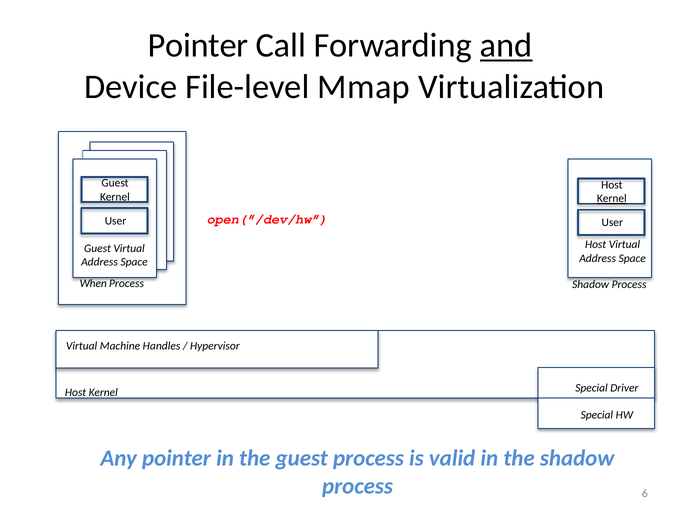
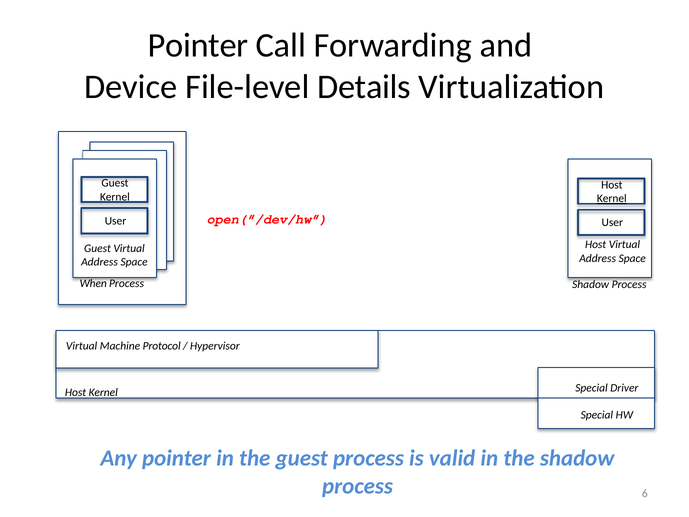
and underline: present -> none
Mmap: Mmap -> Details
Handles: Handles -> Protocol
